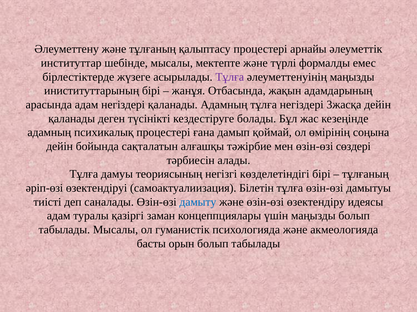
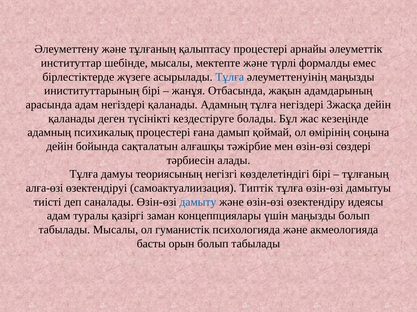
Тұлға at (230, 77) colour: purple -> blue
әріп-өзі: әріп-өзі -> алға-өзі
Білетін: Білетін -> Типтік
